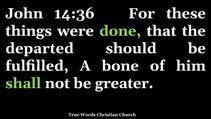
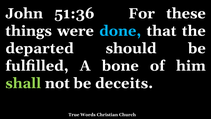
14:36: 14:36 -> 51:36
done colour: light green -> light blue
greater: greater -> deceits
